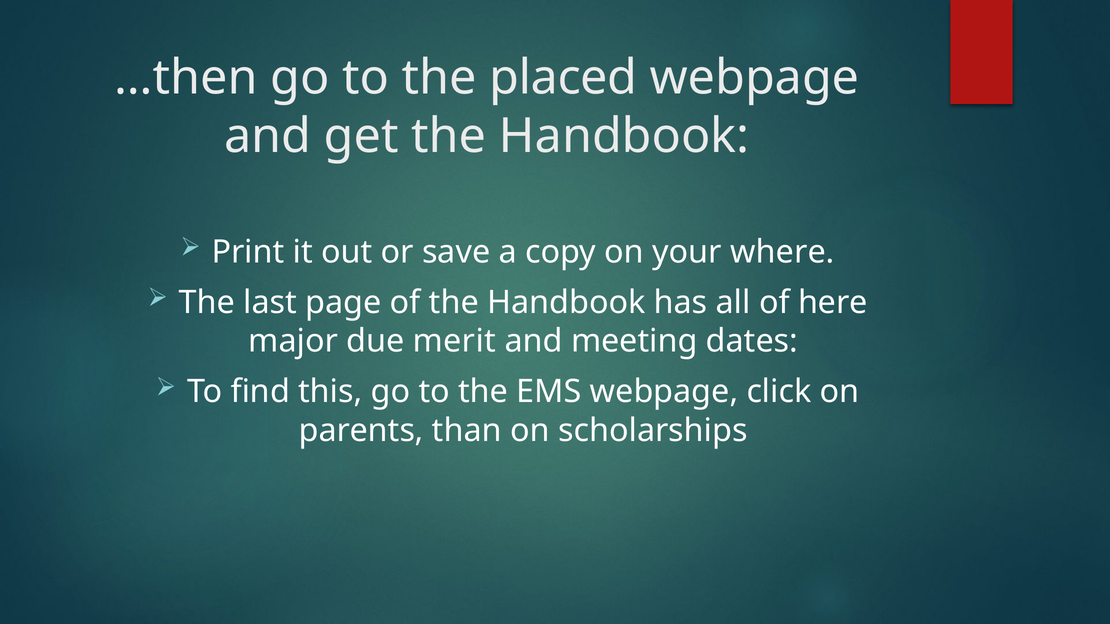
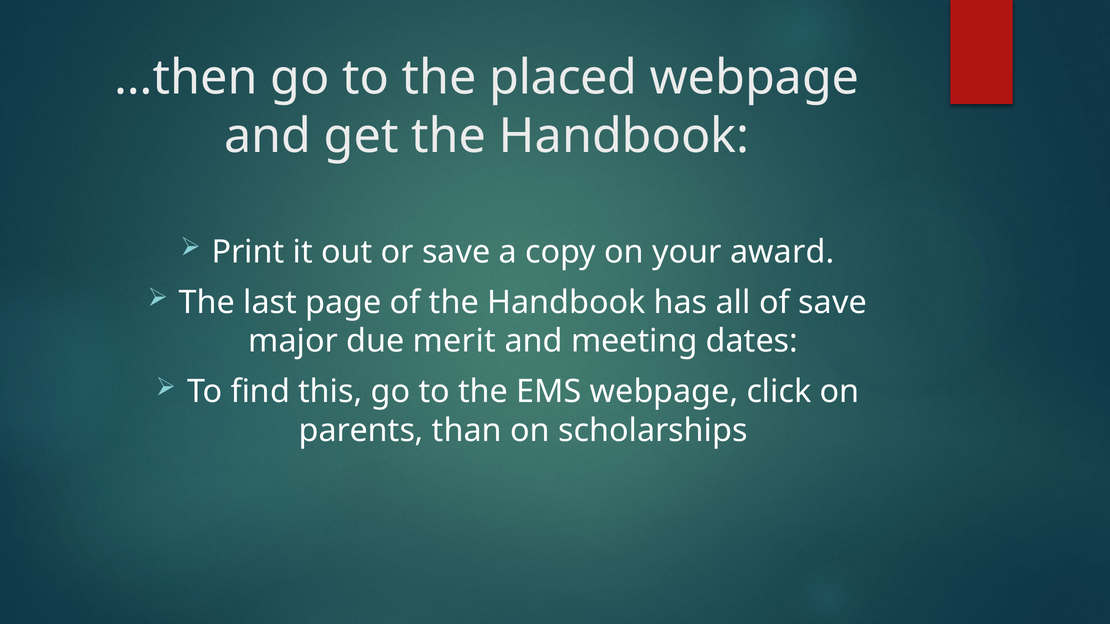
where: where -> award
of here: here -> save
